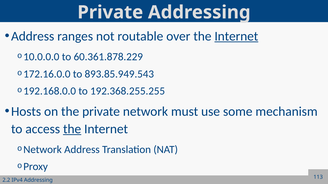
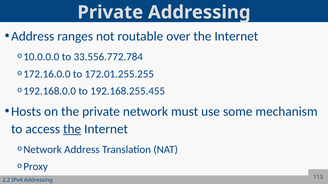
Internet at (236, 36) underline: present -> none
60.361.878.229: 60.361.878.229 -> 33.556.772.784
893.85.949.543: 893.85.949.543 -> 172.01.255.255
192.368.255.255: 192.368.255.255 -> 192.168.255.455
